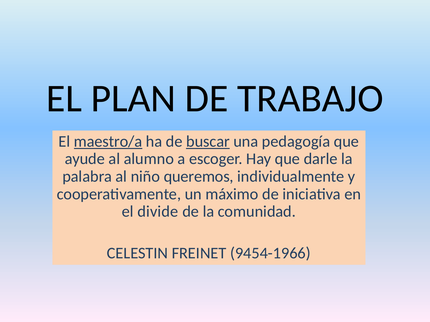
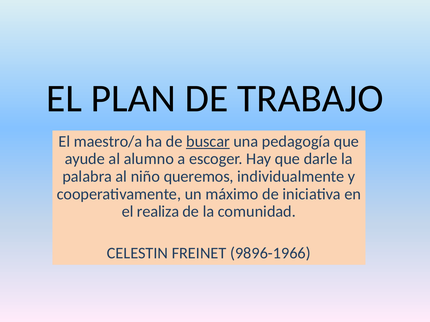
maestro/a underline: present -> none
divide: divide -> realiza
9454-1966: 9454-1966 -> 9896-1966
